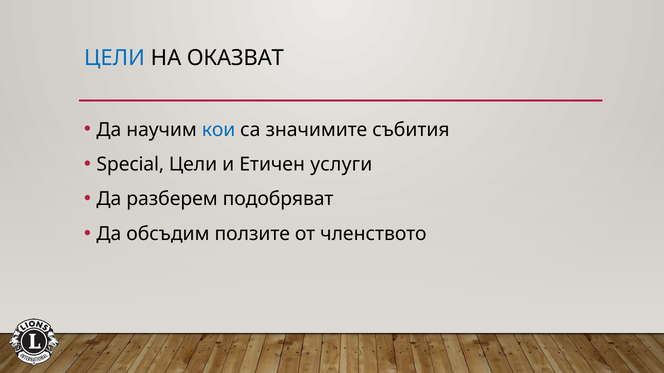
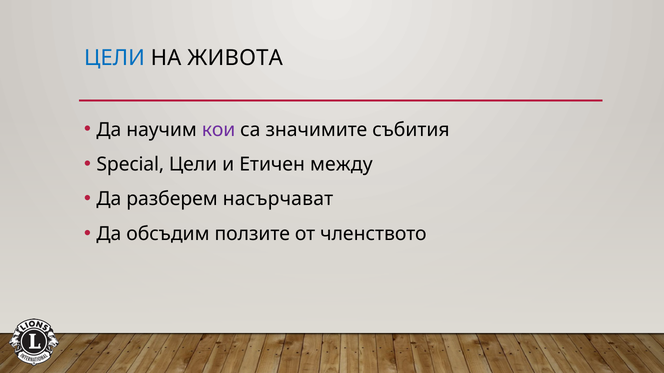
ОКАЗВАТ: ОКАЗВАТ -> ЖИВОТА
кои colour: blue -> purple
услуги: услуги -> между
подобряват: подобряват -> насърчават
